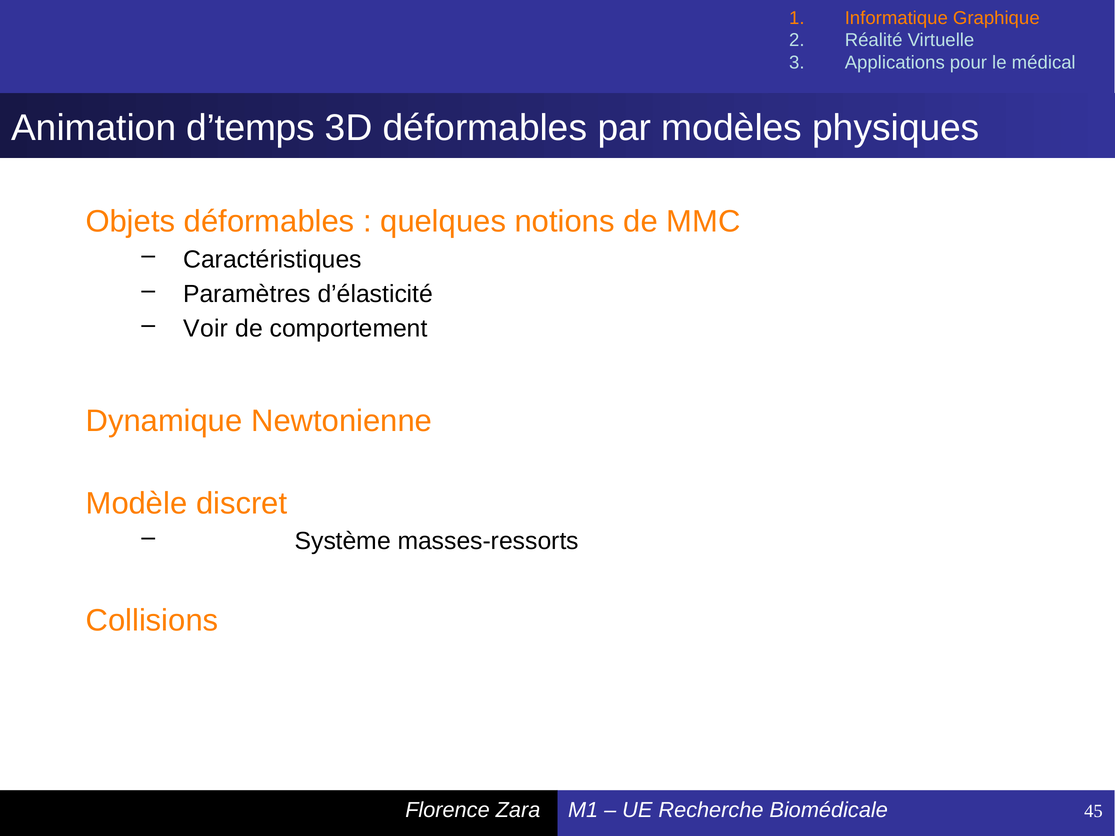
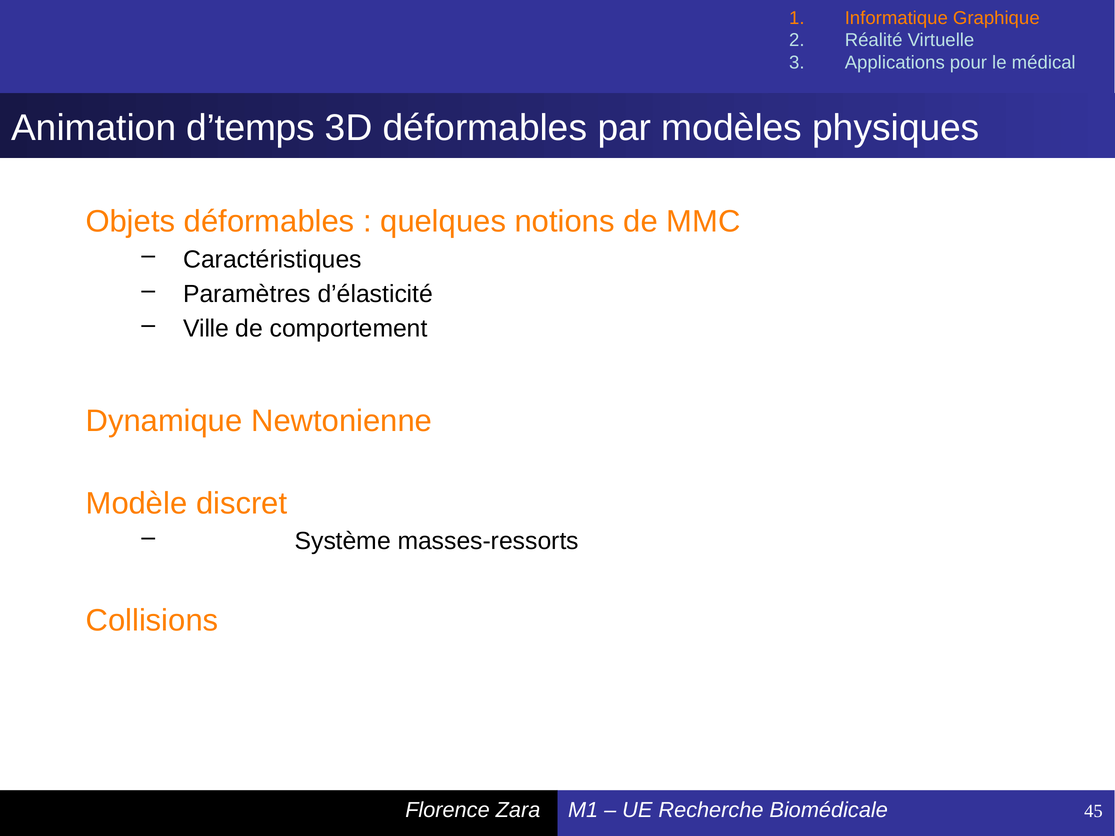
Voir: Voir -> Ville
